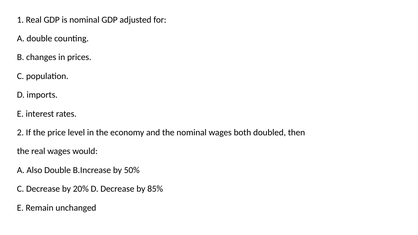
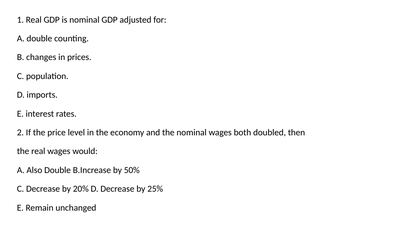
85%: 85% -> 25%
